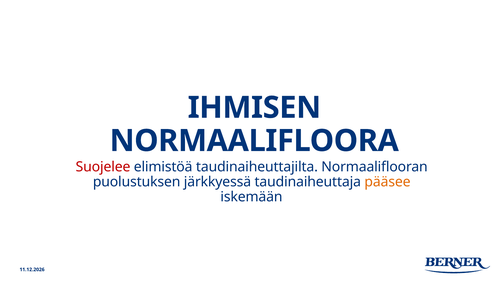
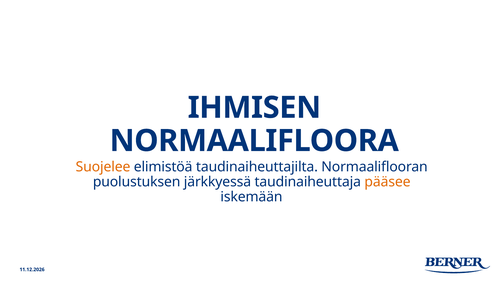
Suojelee colour: red -> orange
